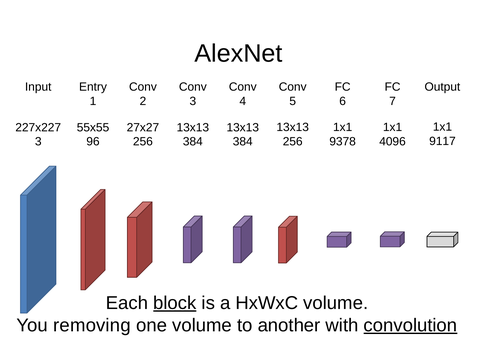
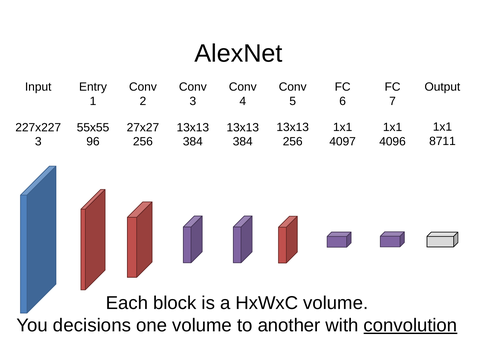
9117: 9117 -> 8711
9378: 9378 -> 4097
block underline: present -> none
removing: removing -> decisions
